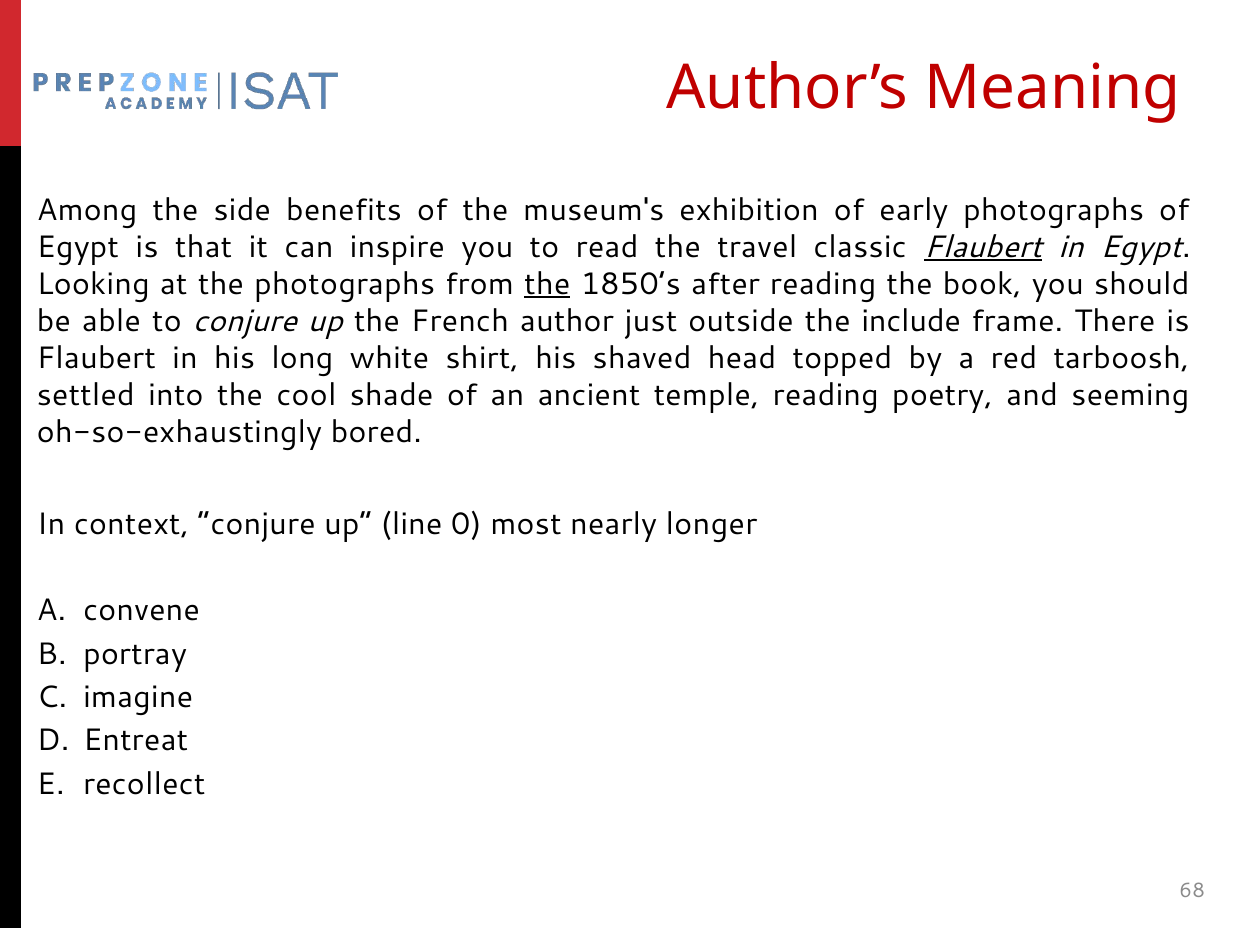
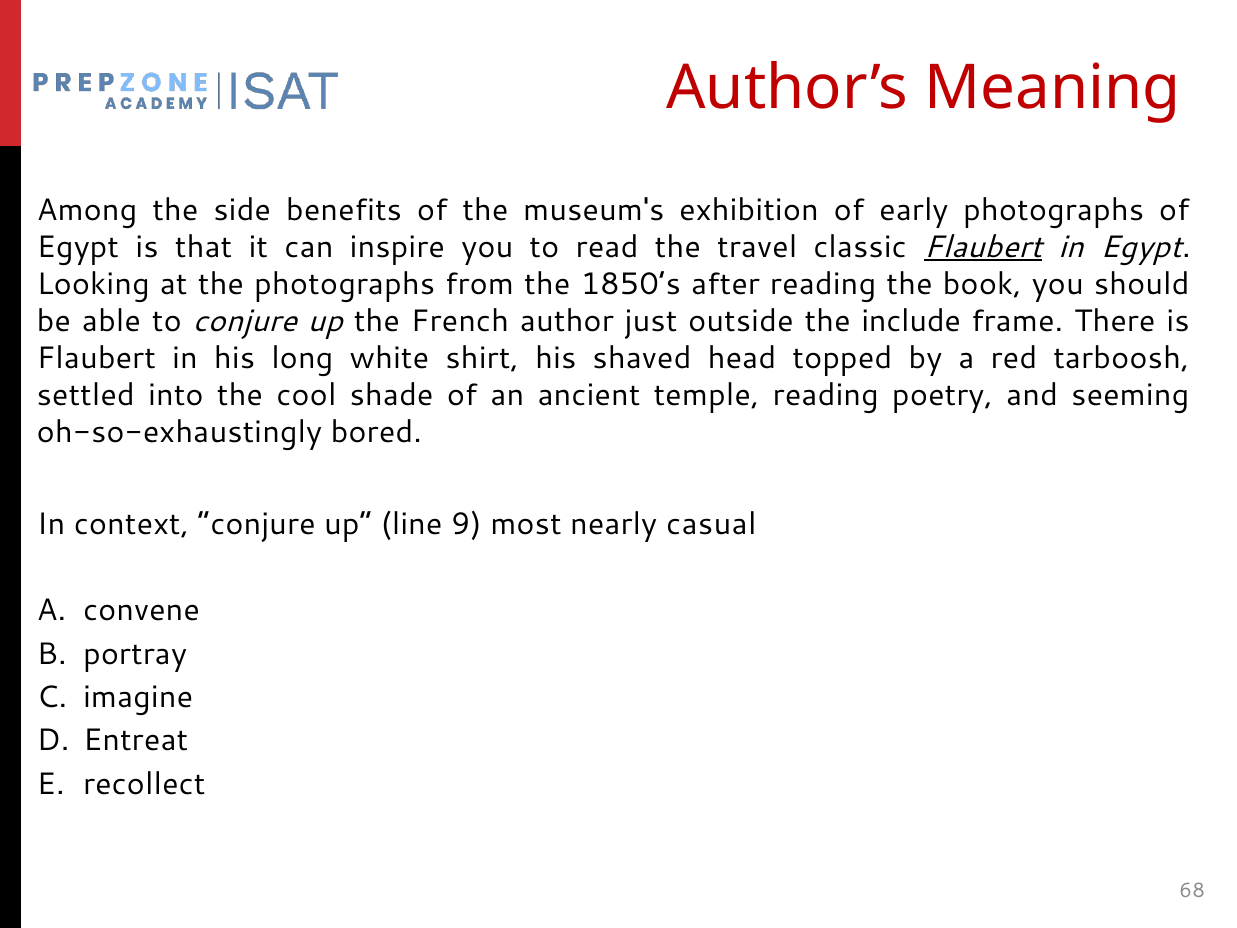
the at (547, 284) underline: present -> none
0: 0 -> 9
longer: longer -> casual
